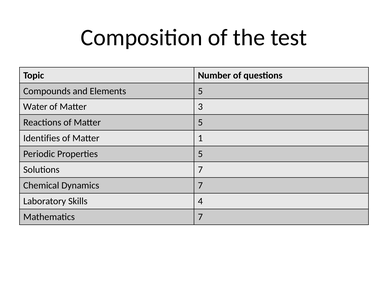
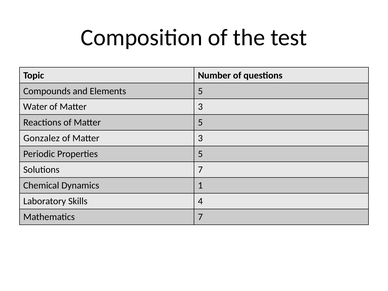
Identifies: Identifies -> Gonzalez
1 at (200, 138): 1 -> 3
Dynamics 7: 7 -> 1
